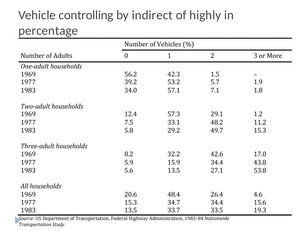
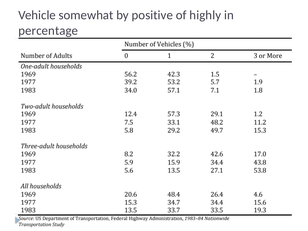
controlling: controlling -> somewhat
indirect: indirect -> positive
